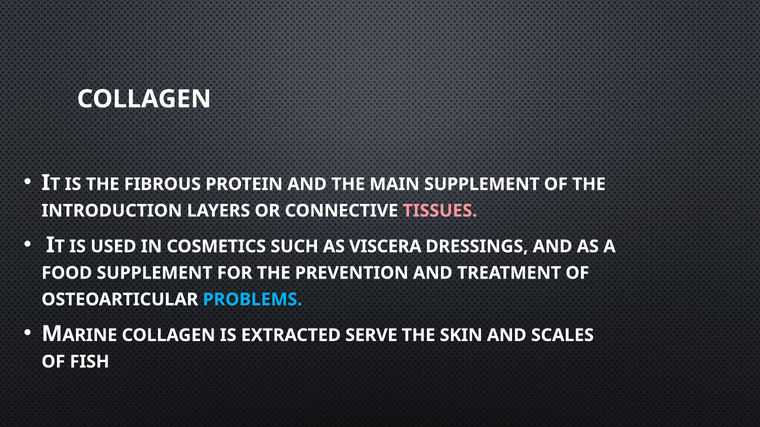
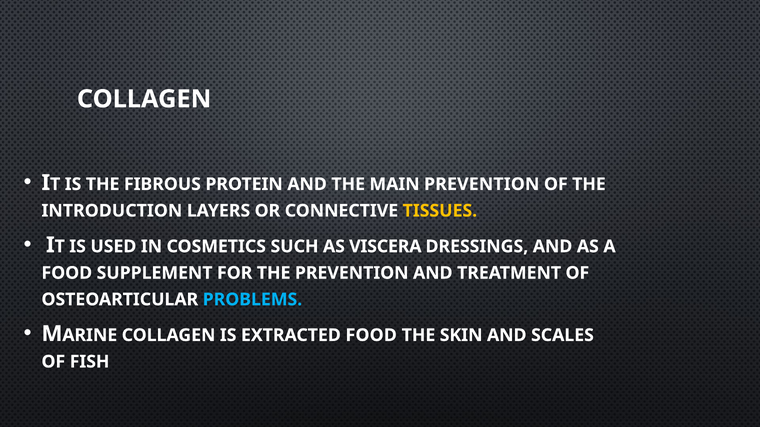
MAIN SUPPLEMENT: SUPPLEMENT -> PREVENTION
TISSUES colour: pink -> yellow
EXTRACTED SERVE: SERVE -> FOOD
